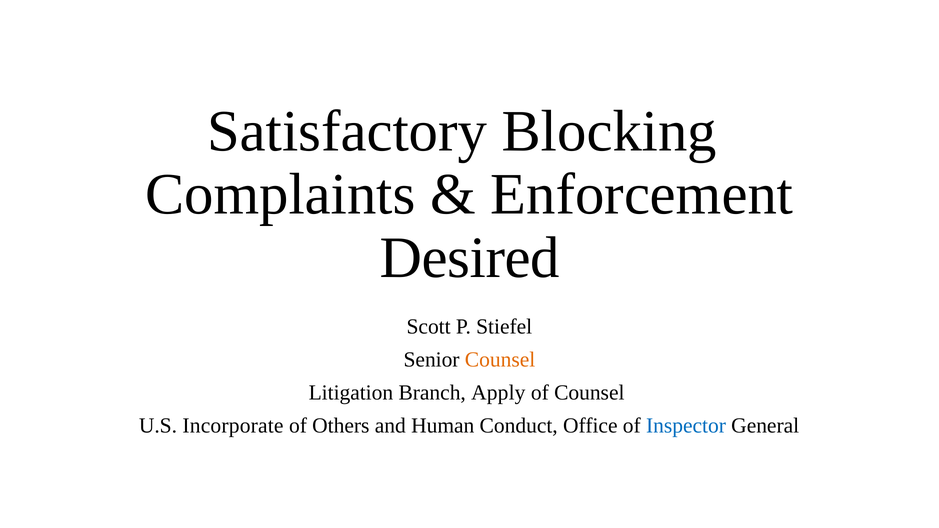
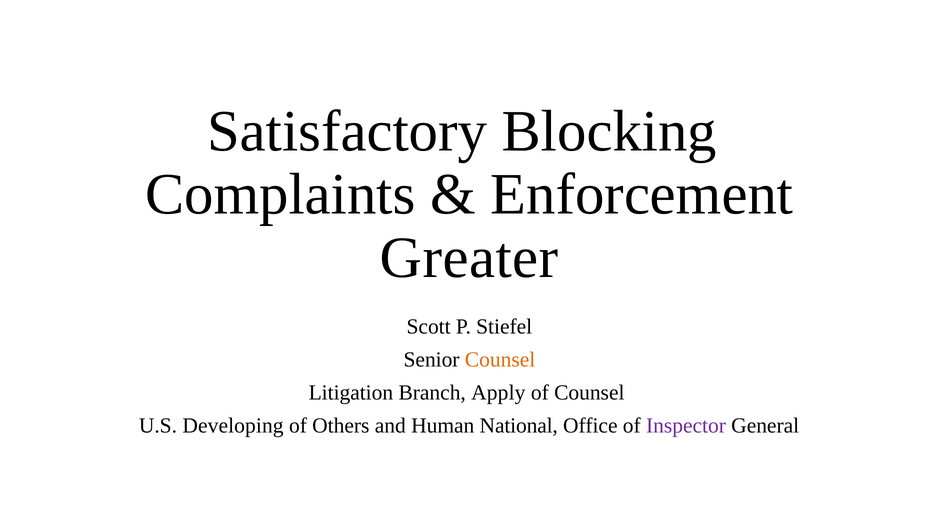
Desired: Desired -> Greater
Incorporate: Incorporate -> Developing
Conduct: Conduct -> National
Inspector colour: blue -> purple
